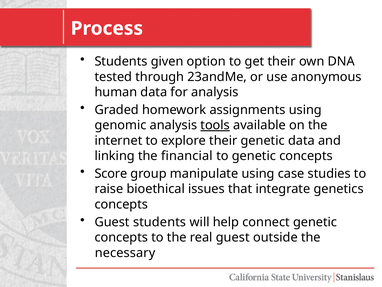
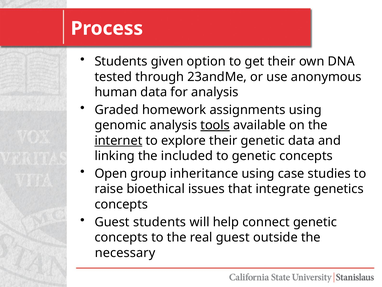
internet underline: none -> present
financial: financial -> included
Score: Score -> Open
manipulate: manipulate -> inheritance
